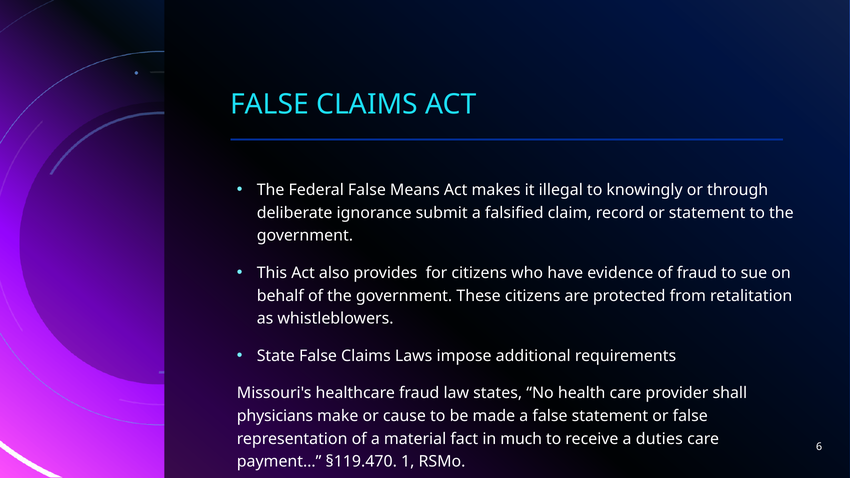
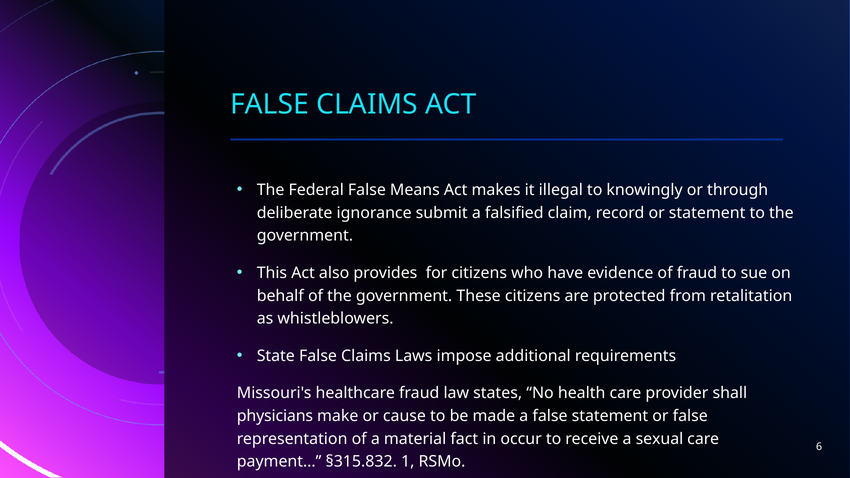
much: much -> occur
duties: duties -> sexual
§119.470: §119.470 -> §315.832
